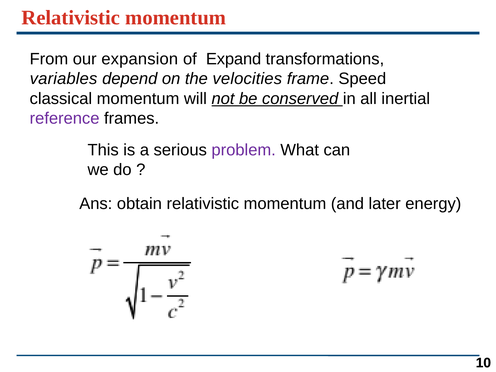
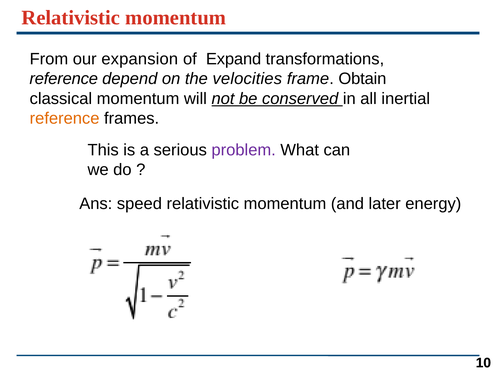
variables at (64, 79): variables -> reference
Speed: Speed -> Obtain
reference at (65, 118) colour: purple -> orange
obtain: obtain -> speed
